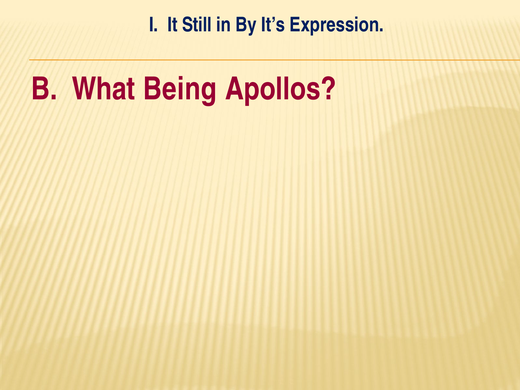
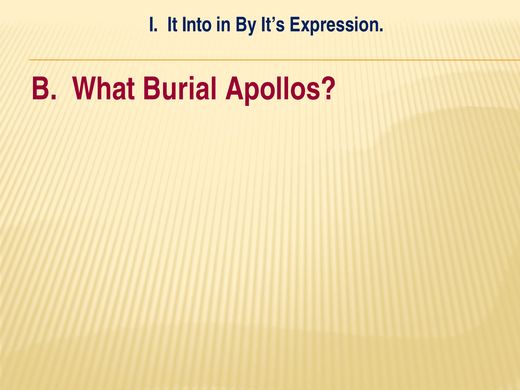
Still: Still -> Into
Being: Being -> Burial
